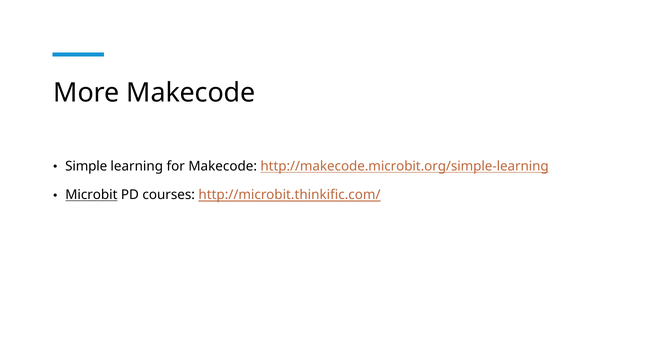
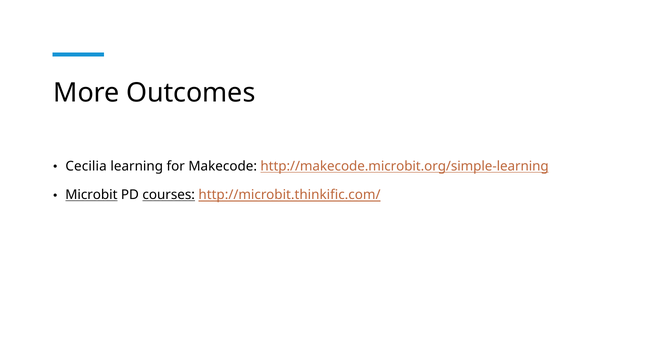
More Makecode: Makecode -> Outcomes
Simple: Simple -> Cecilia
courses underline: none -> present
